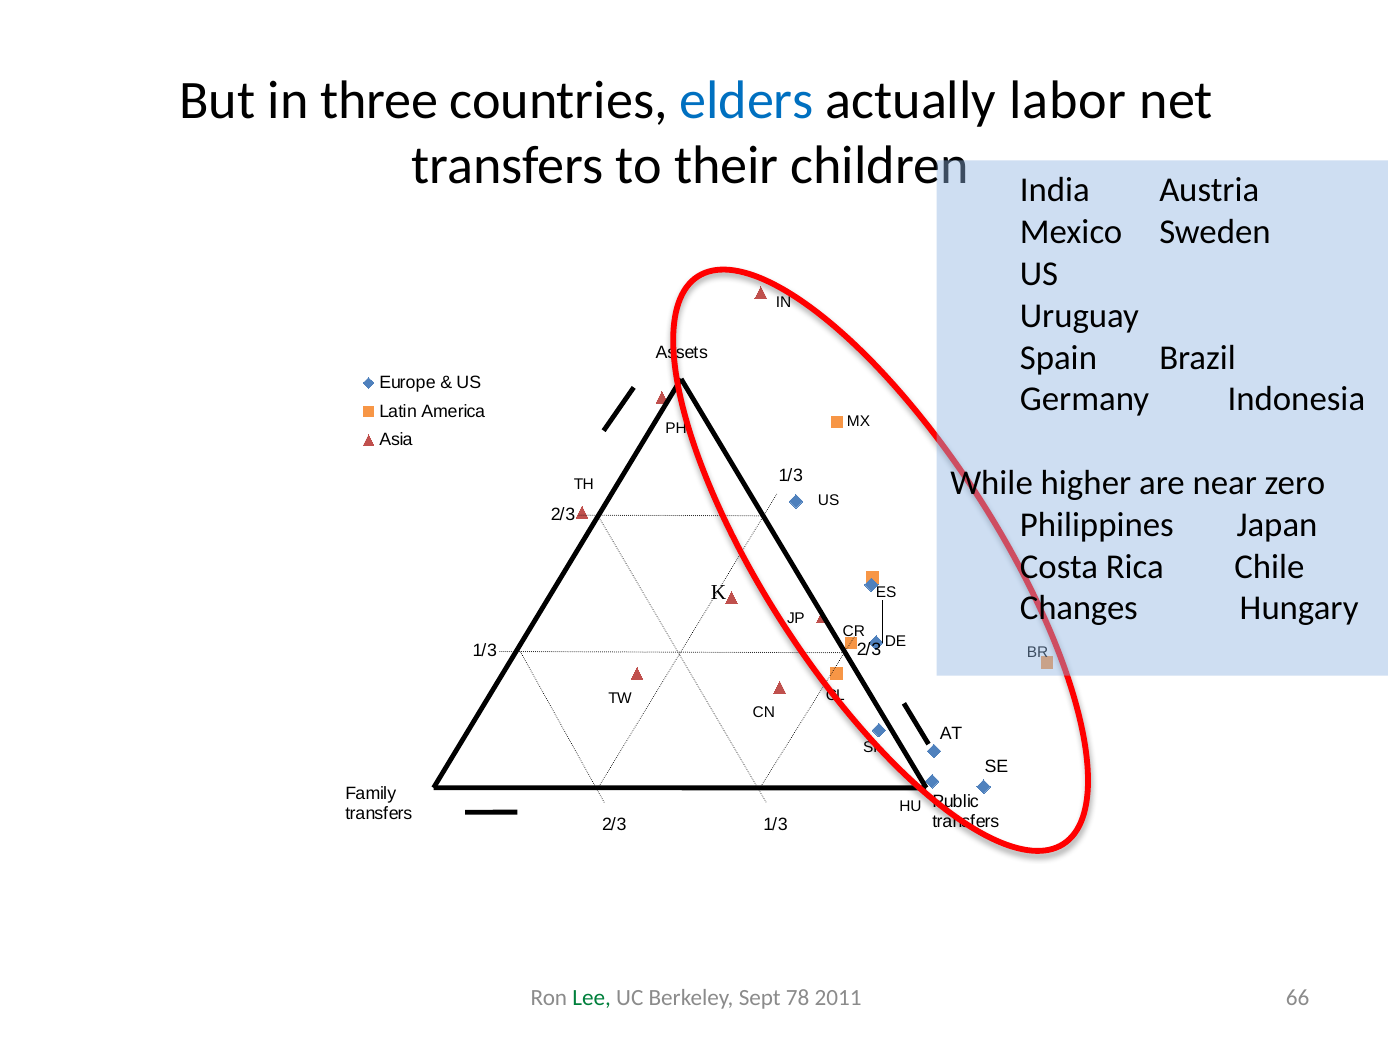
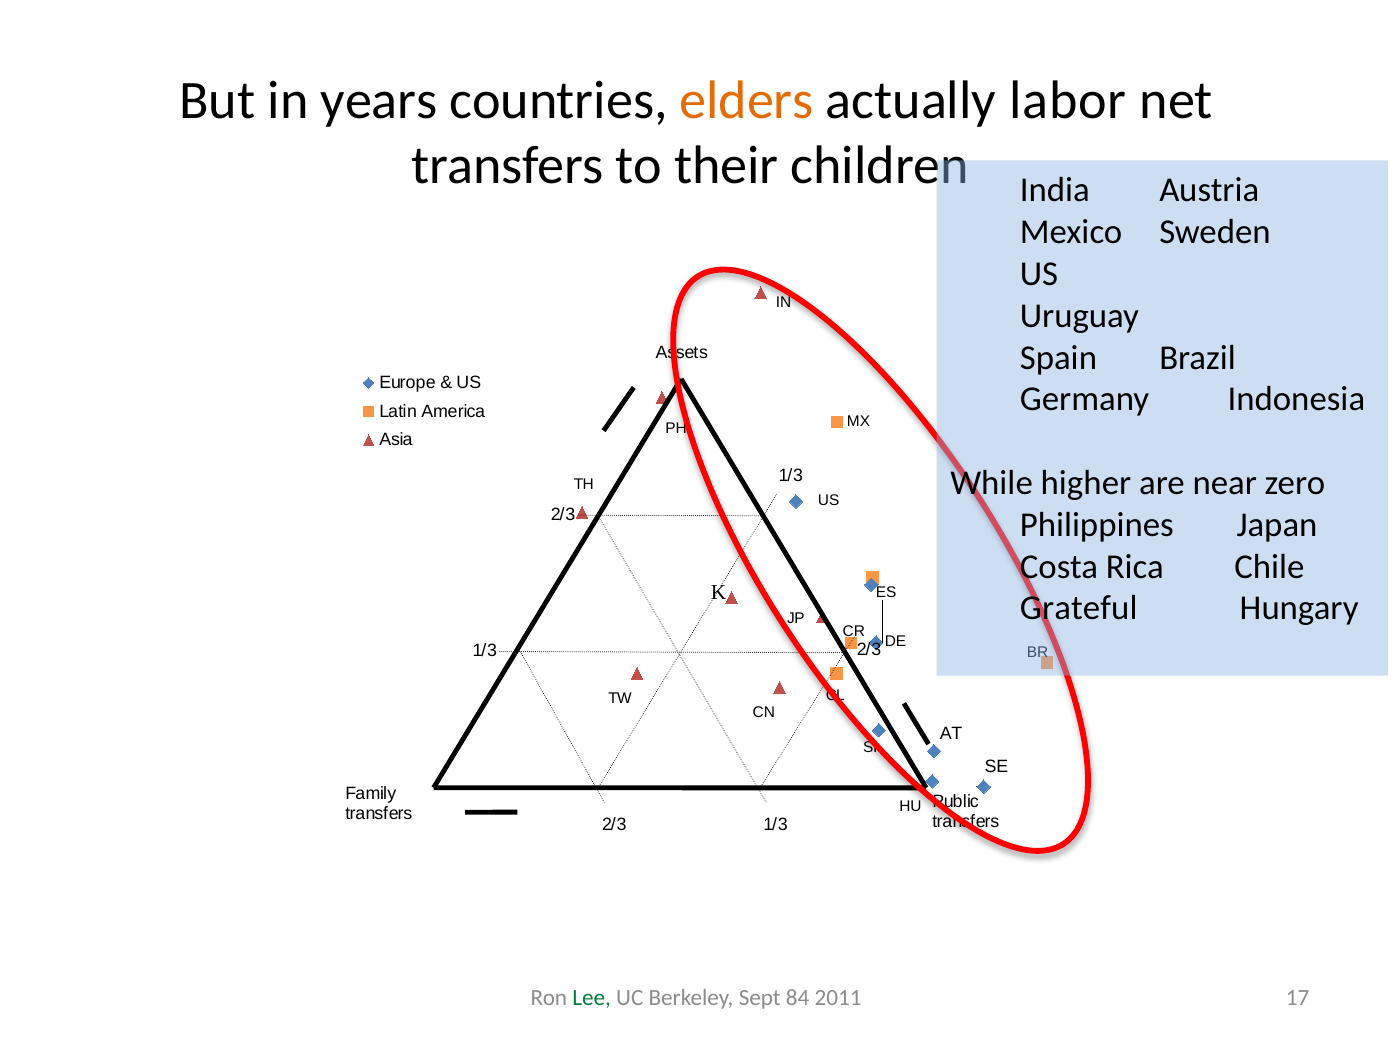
three: three -> years
elders colour: blue -> orange
Changes: Changes -> Grateful
78: 78 -> 84
66: 66 -> 17
